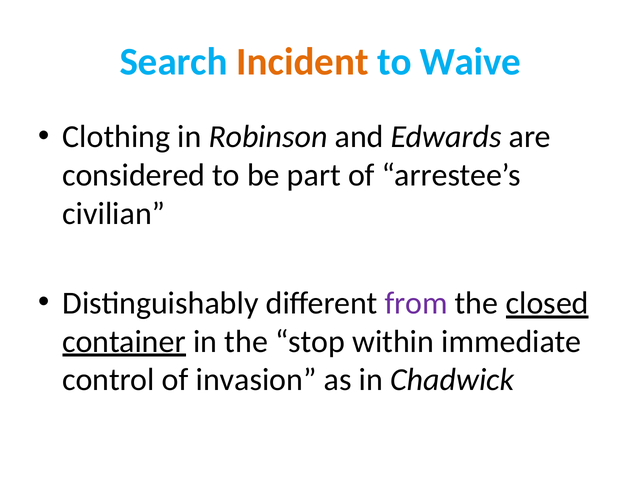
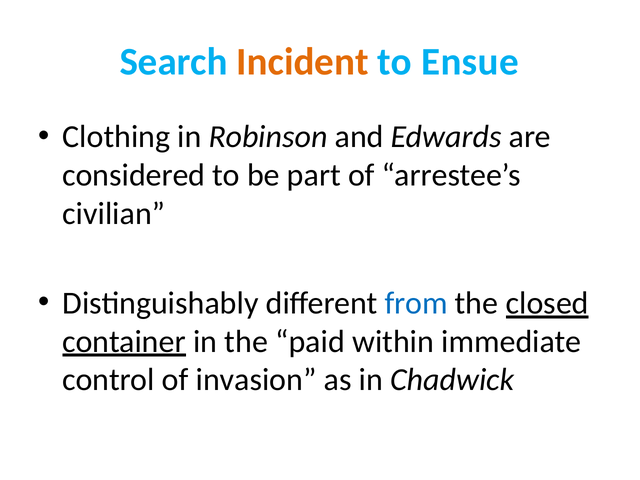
Waive: Waive -> Ensue
from colour: purple -> blue
stop: stop -> paid
